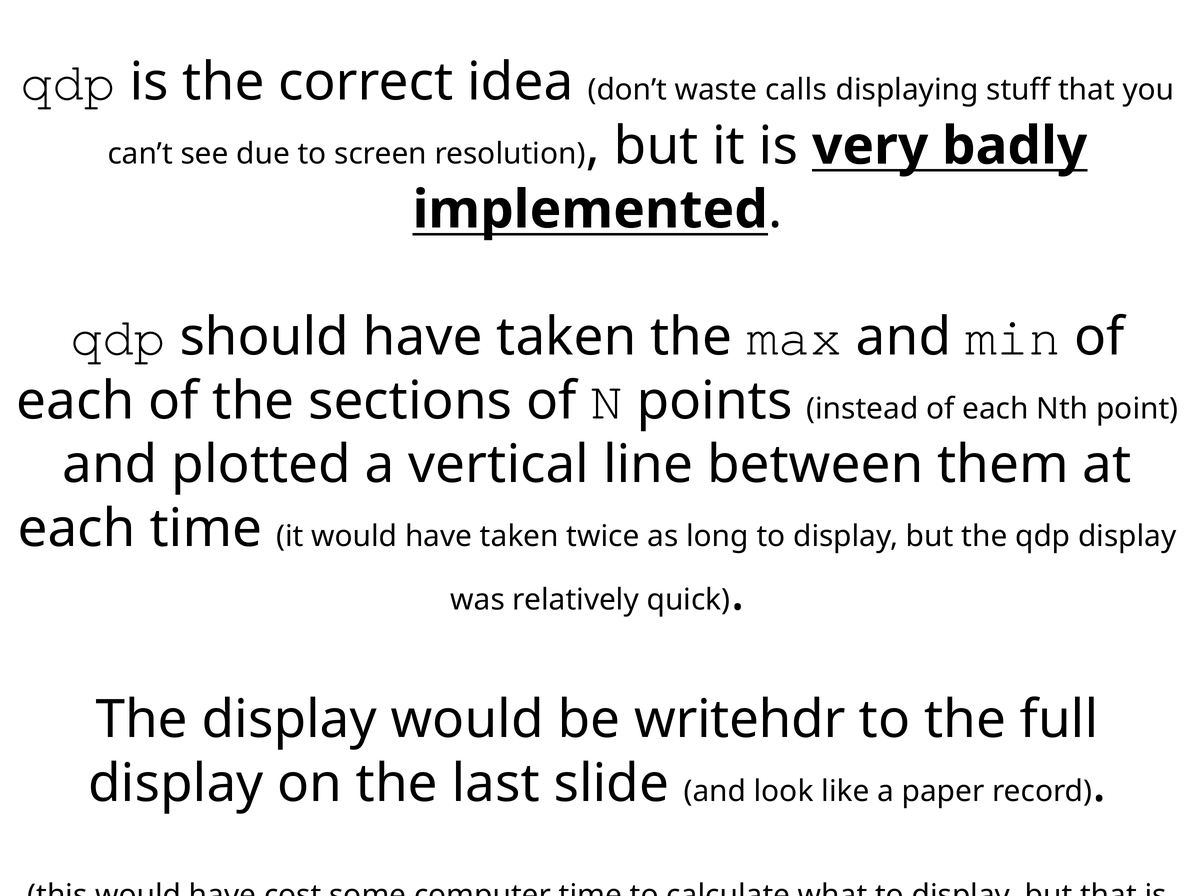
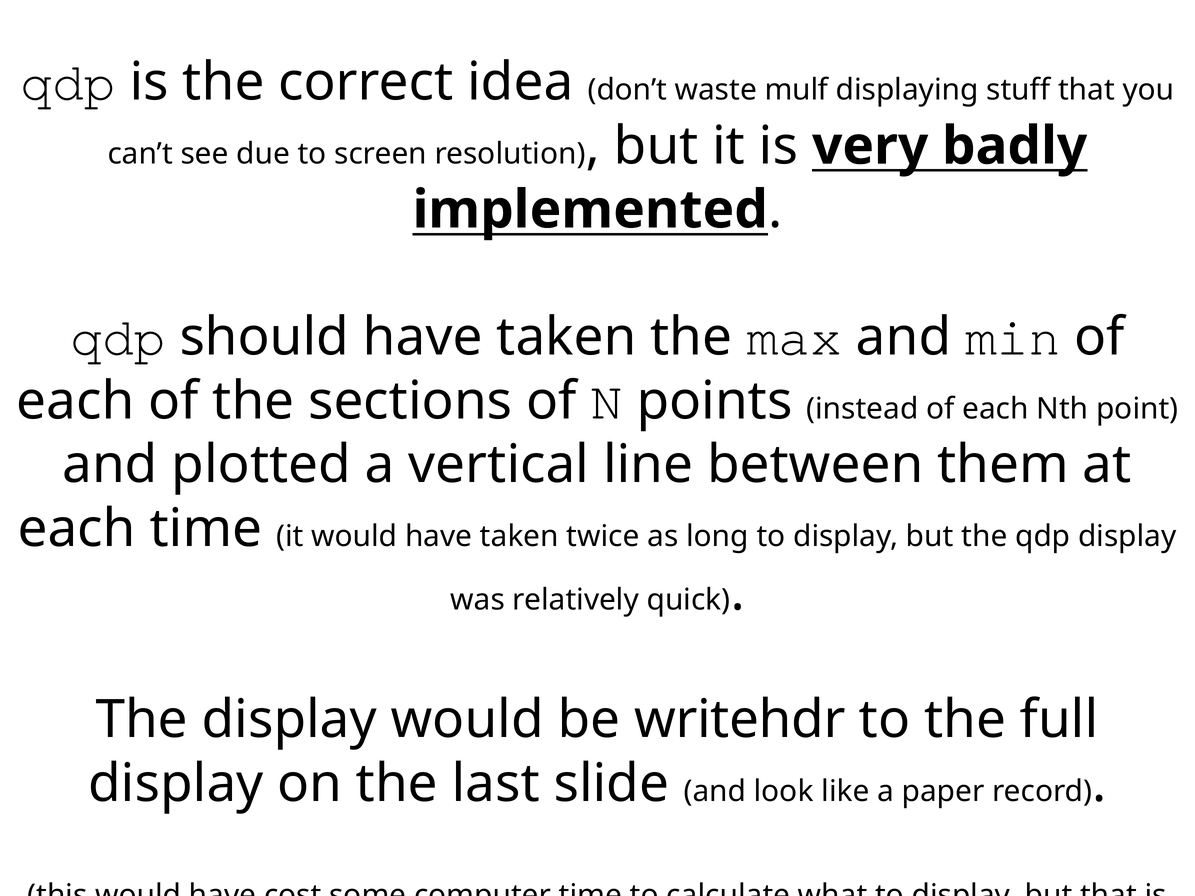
calls: calls -> mulf
